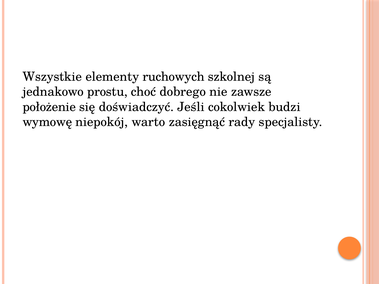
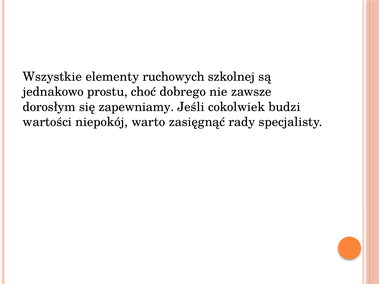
położenie: położenie -> dorosłym
doświadczyć: doświadczyć -> zapewniamy
wymowę: wymowę -> wartości
